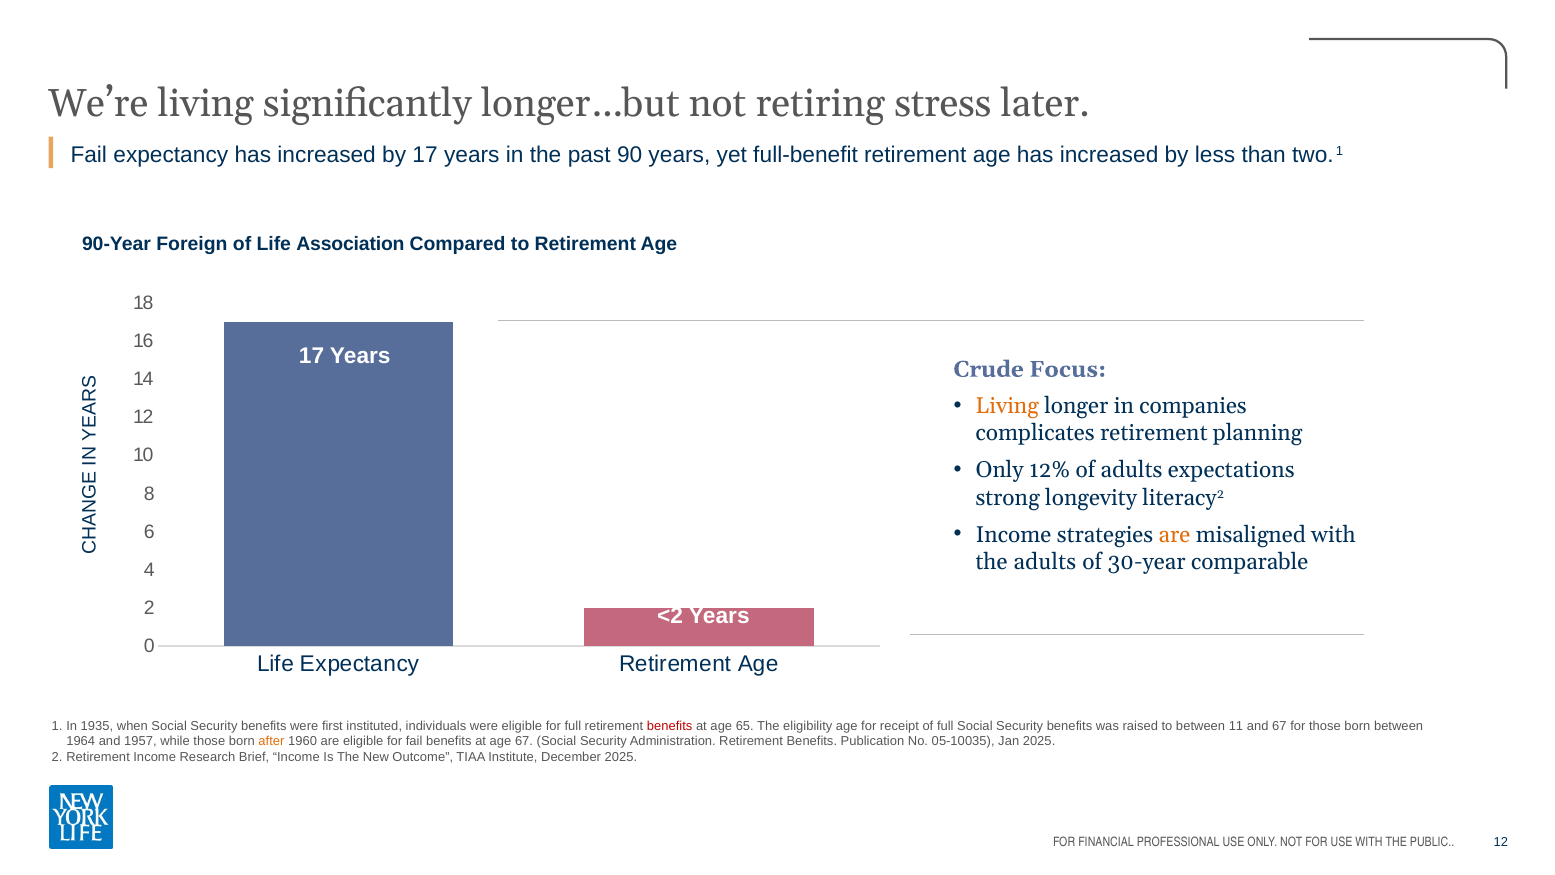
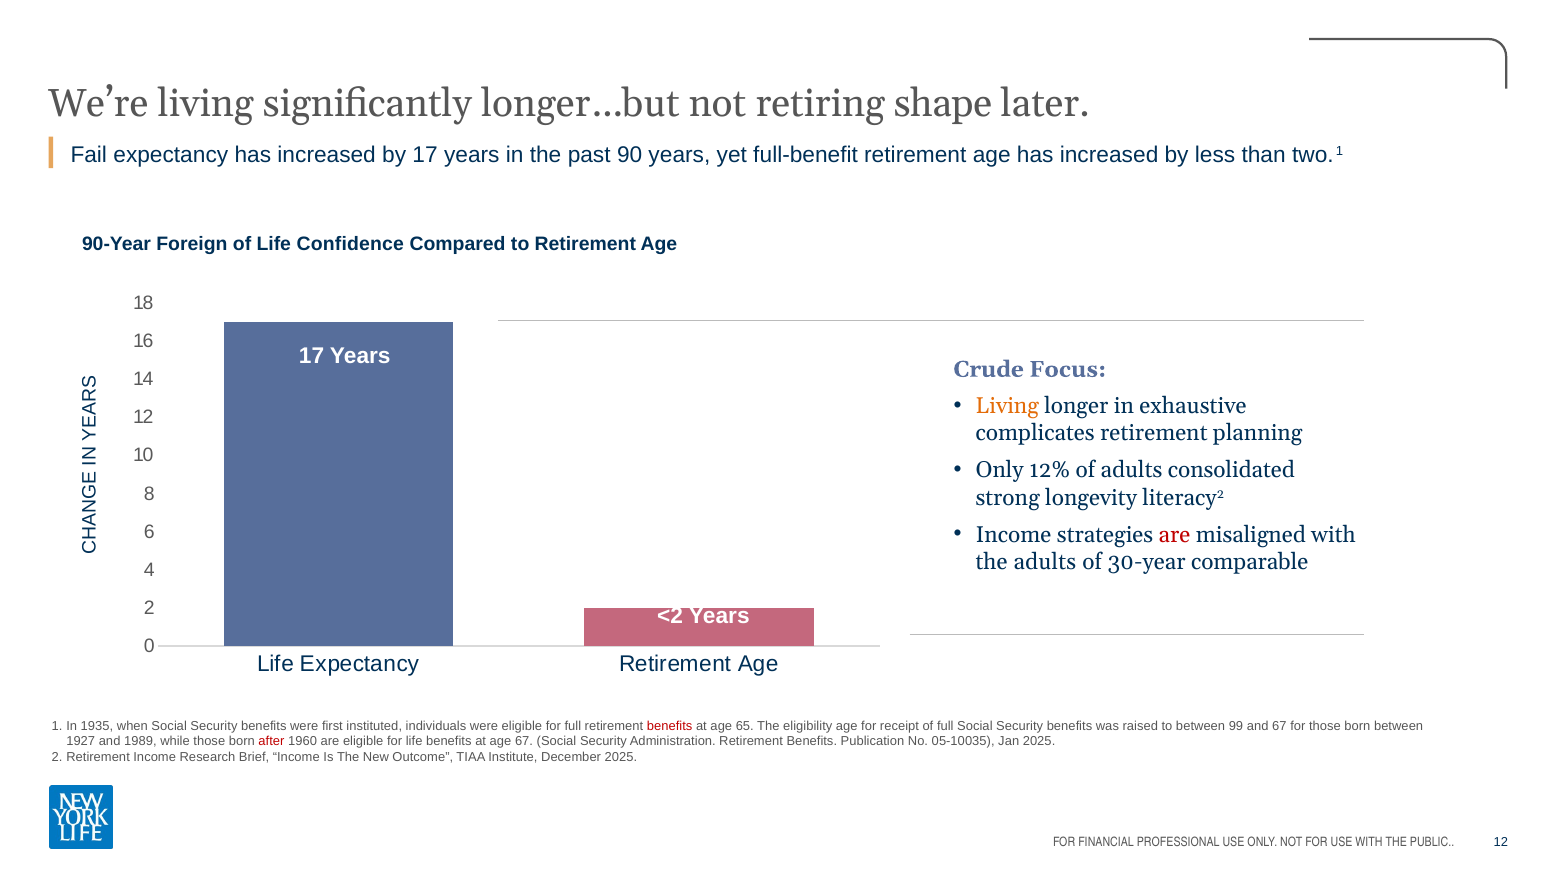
stress: stress -> shape
Association: Association -> Confidence
companies: companies -> exhaustive
expectations: expectations -> consolidated
are at (1174, 534) colour: orange -> red
11: 11 -> 99
1964: 1964 -> 1927
1957: 1957 -> 1989
after colour: orange -> red
for fail: fail -> life
